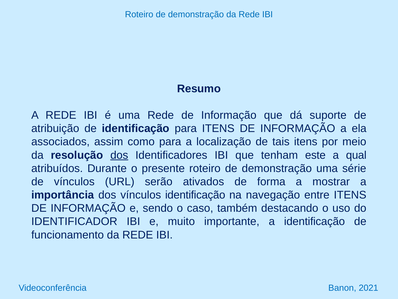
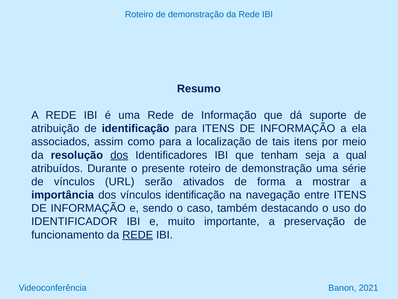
este: este -> seja
a identificação: identificação -> preservação
REDE at (138, 234) underline: none -> present
